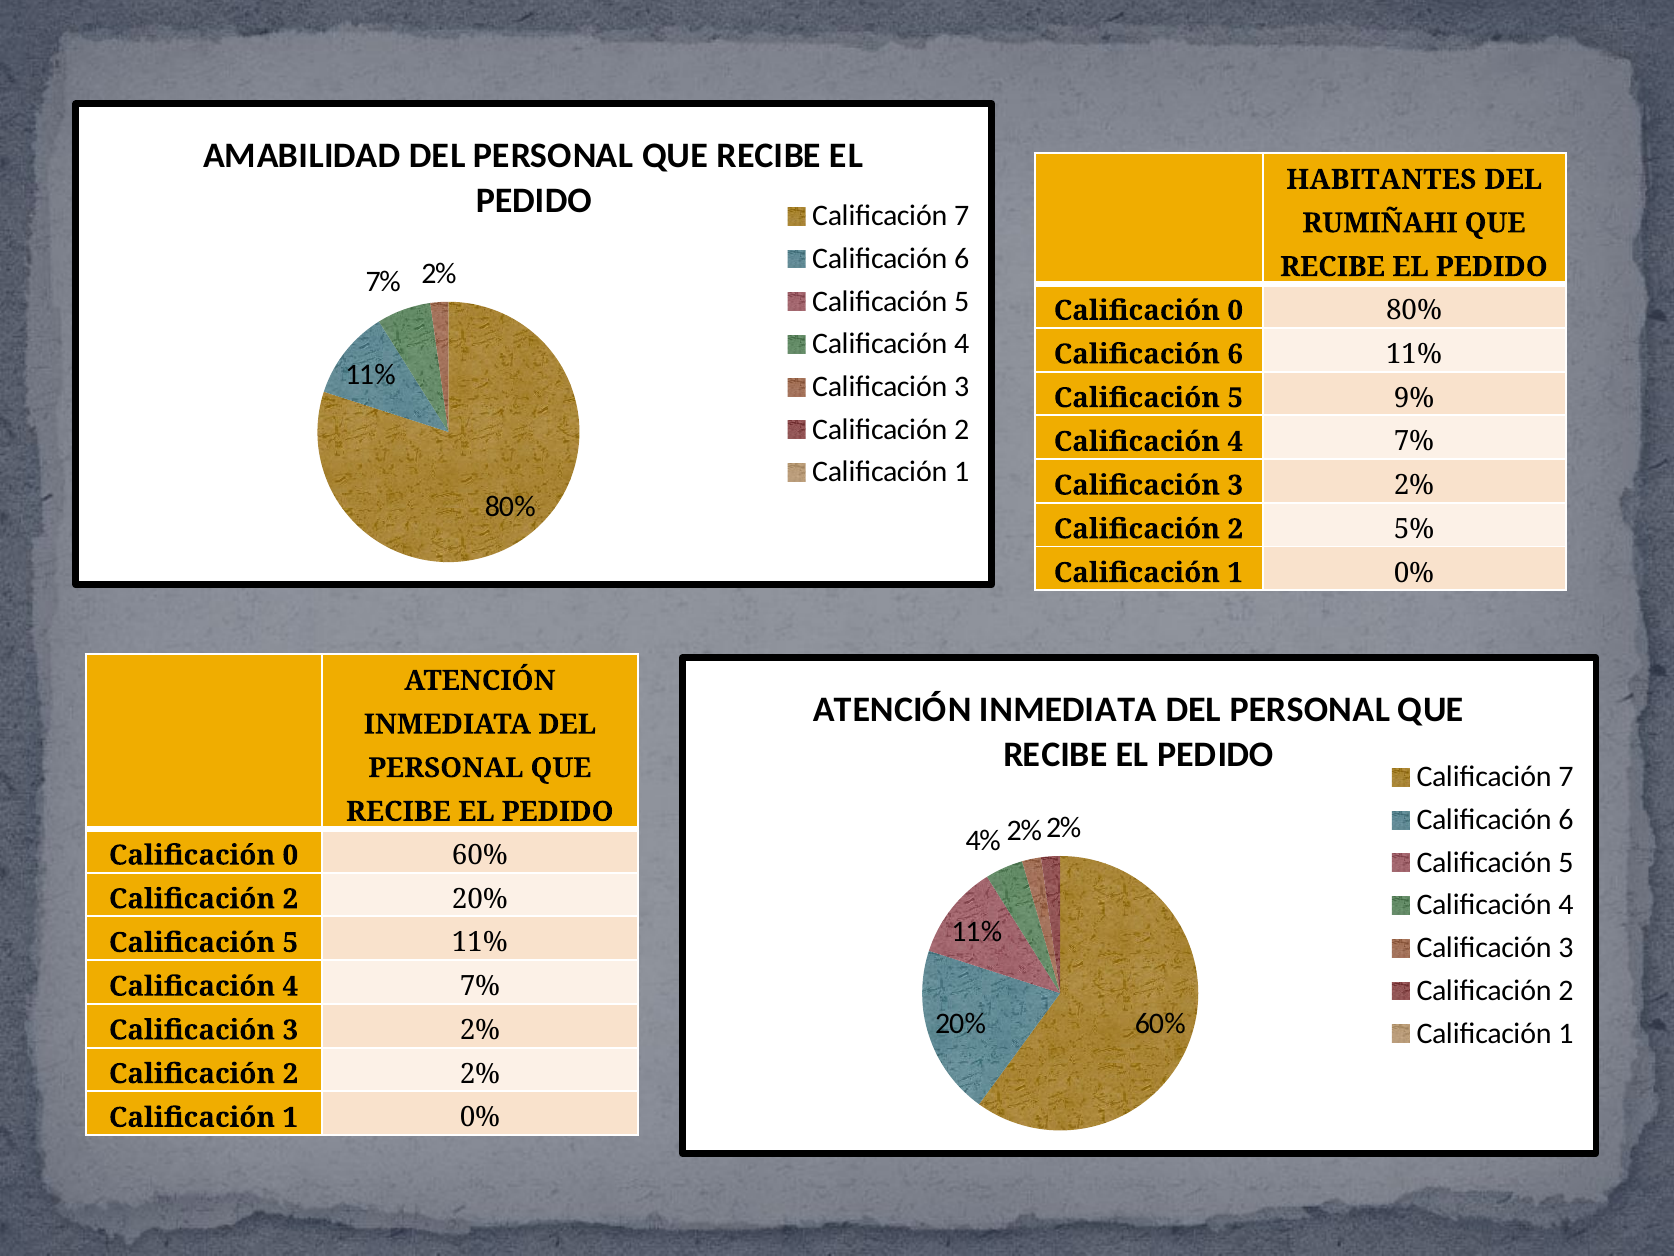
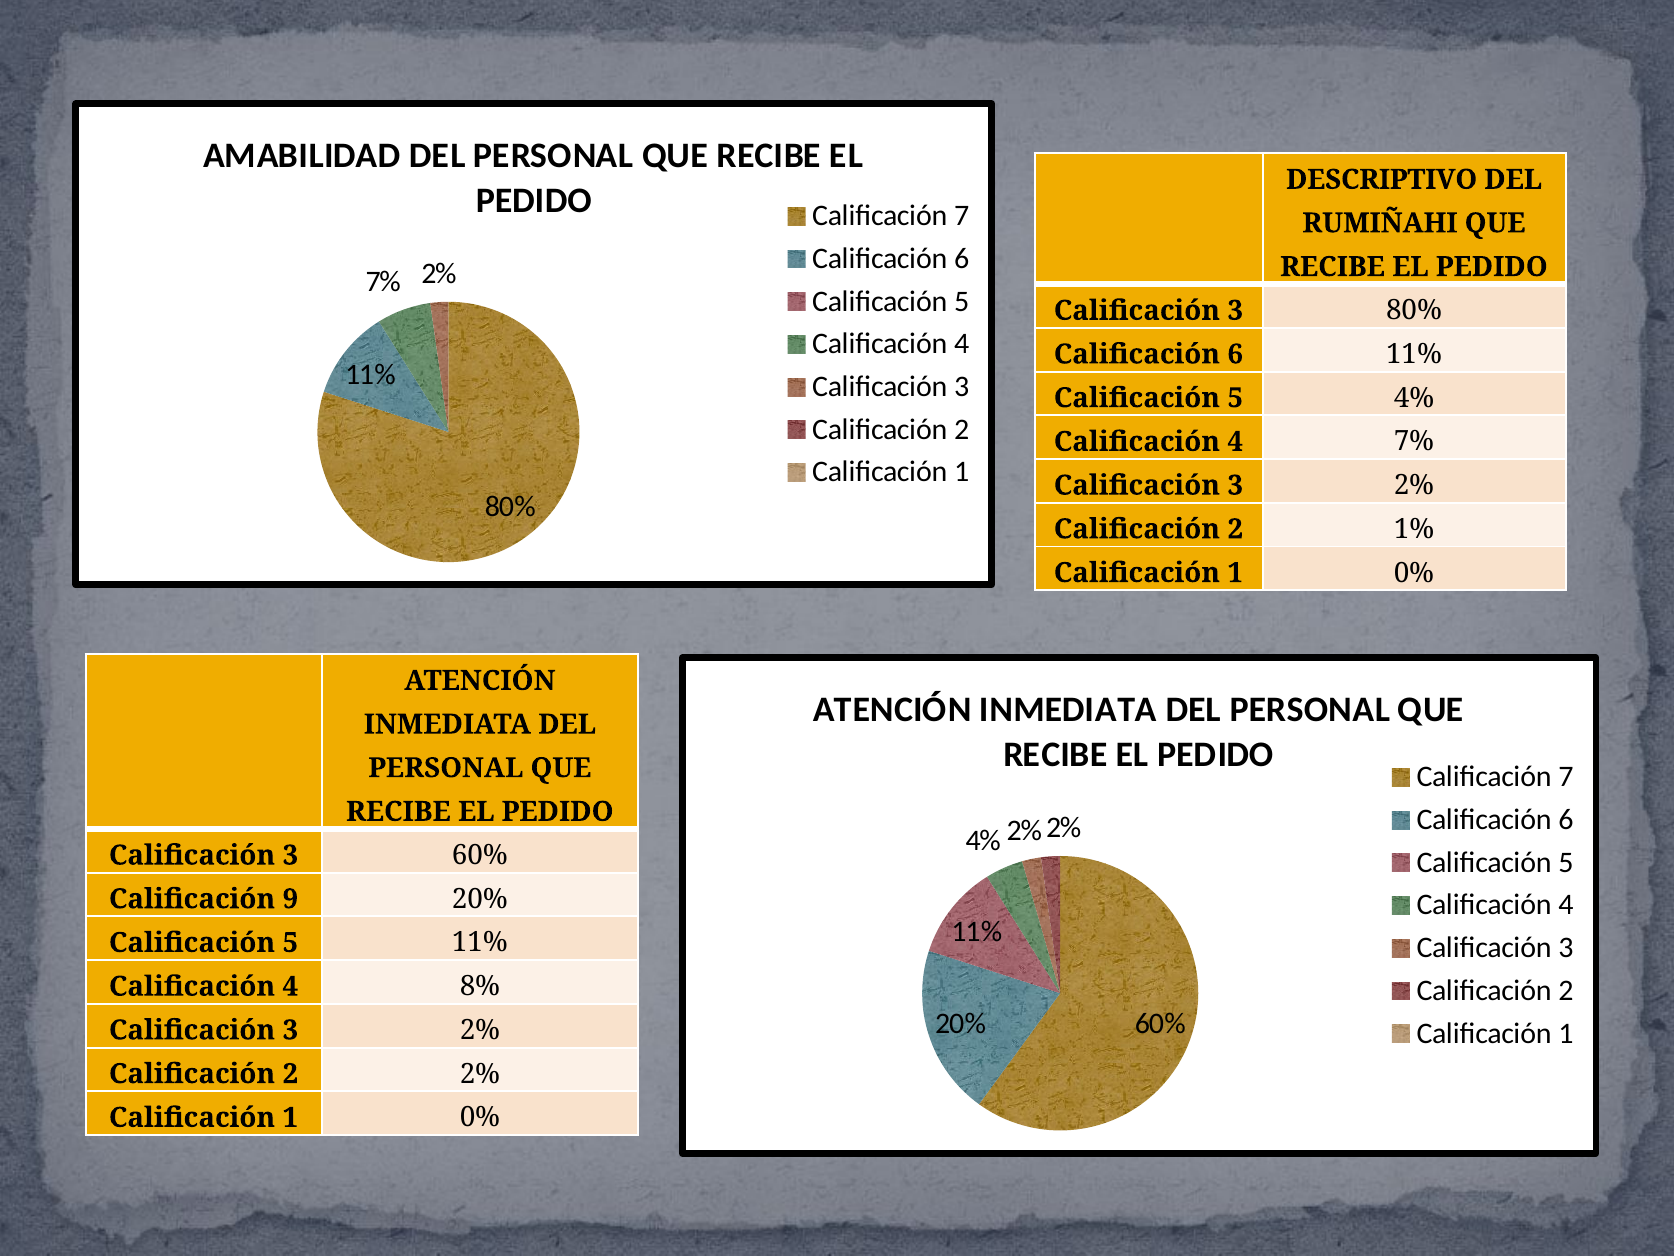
HABITANTES: HABITANTES -> DESCRIPTIVO
0 at (1235, 310): 0 -> 3
5 9%: 9% -> 4%
5%: 5% -> 1%
0 at (290, 855): 0 -> 3
2 at (290, 899): 2 -> 9
7% at (480, 986): 7% -> 8%
